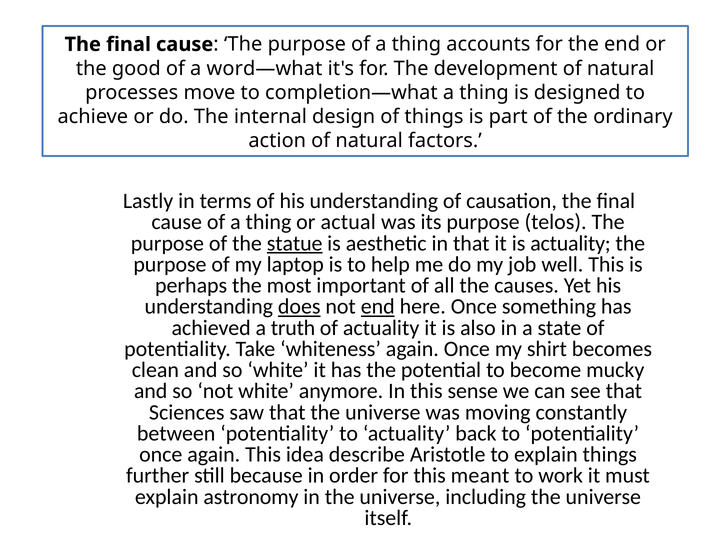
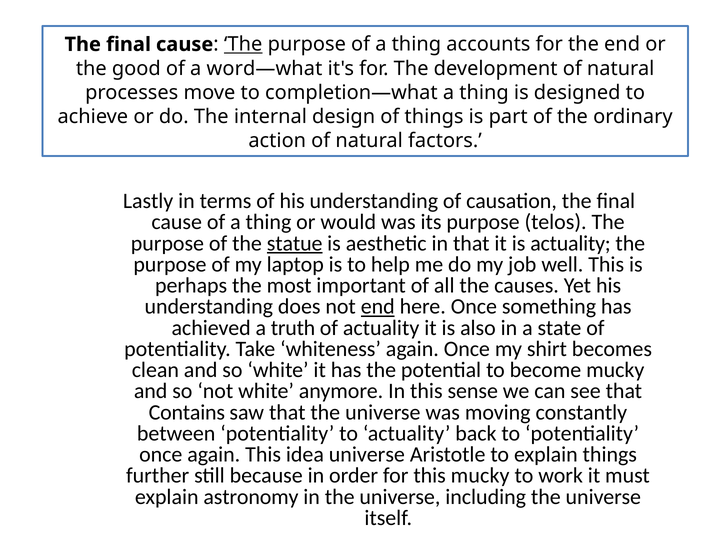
The at (243, 44) underline: none -> present
actual: actual -> would
does underline: present -> none
Sciences: Sciences -> Contains
idea describe: describe -> universe
this meant: meant -> mucky
